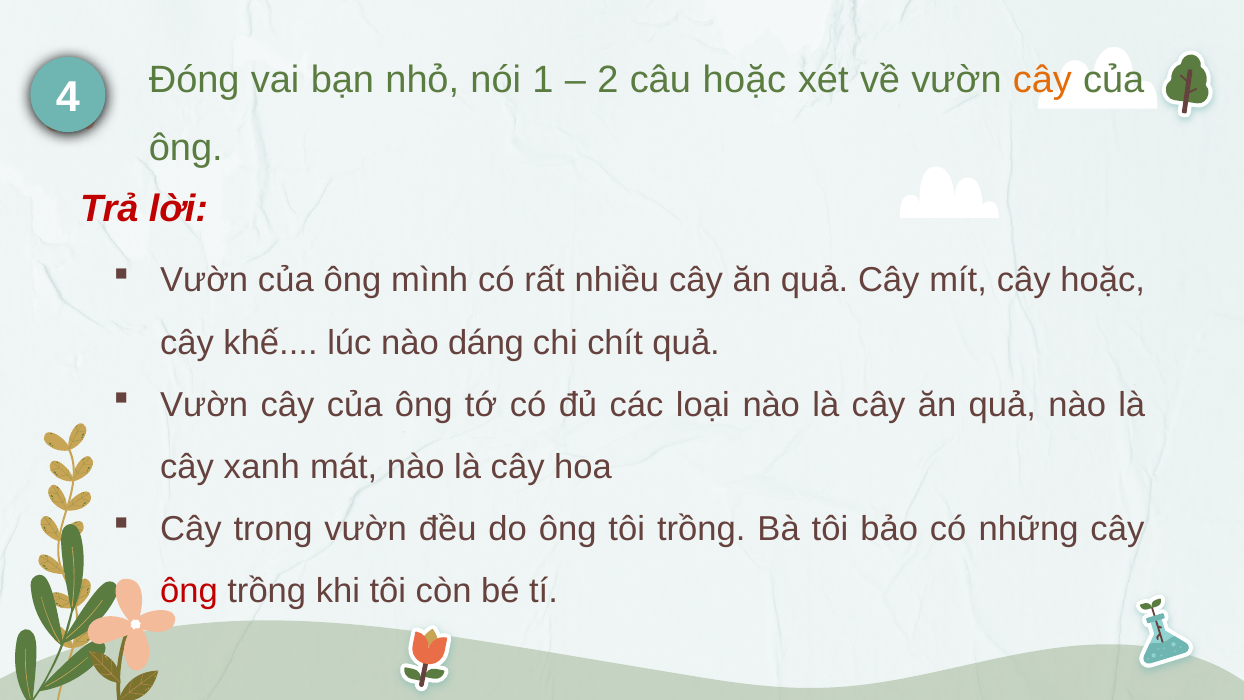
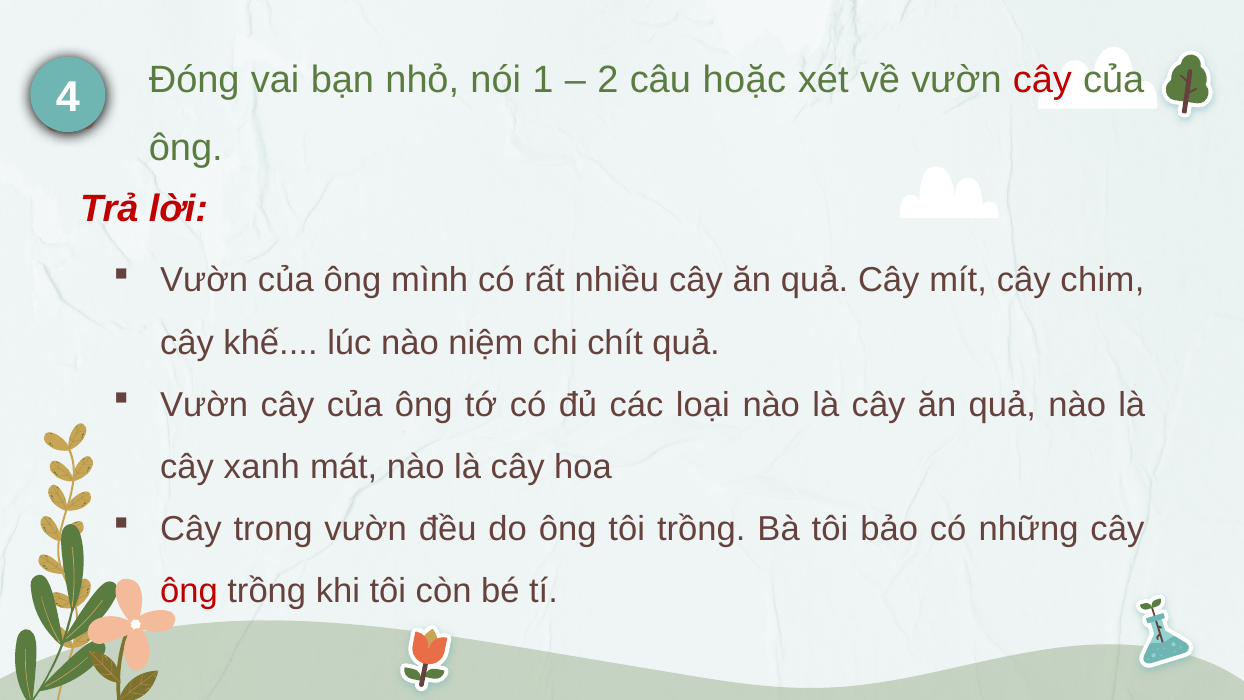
cây at (1042, 80) colour: orange -> red
cây hoặc: hoặc -> chim
dáng: dáng -> niệm
